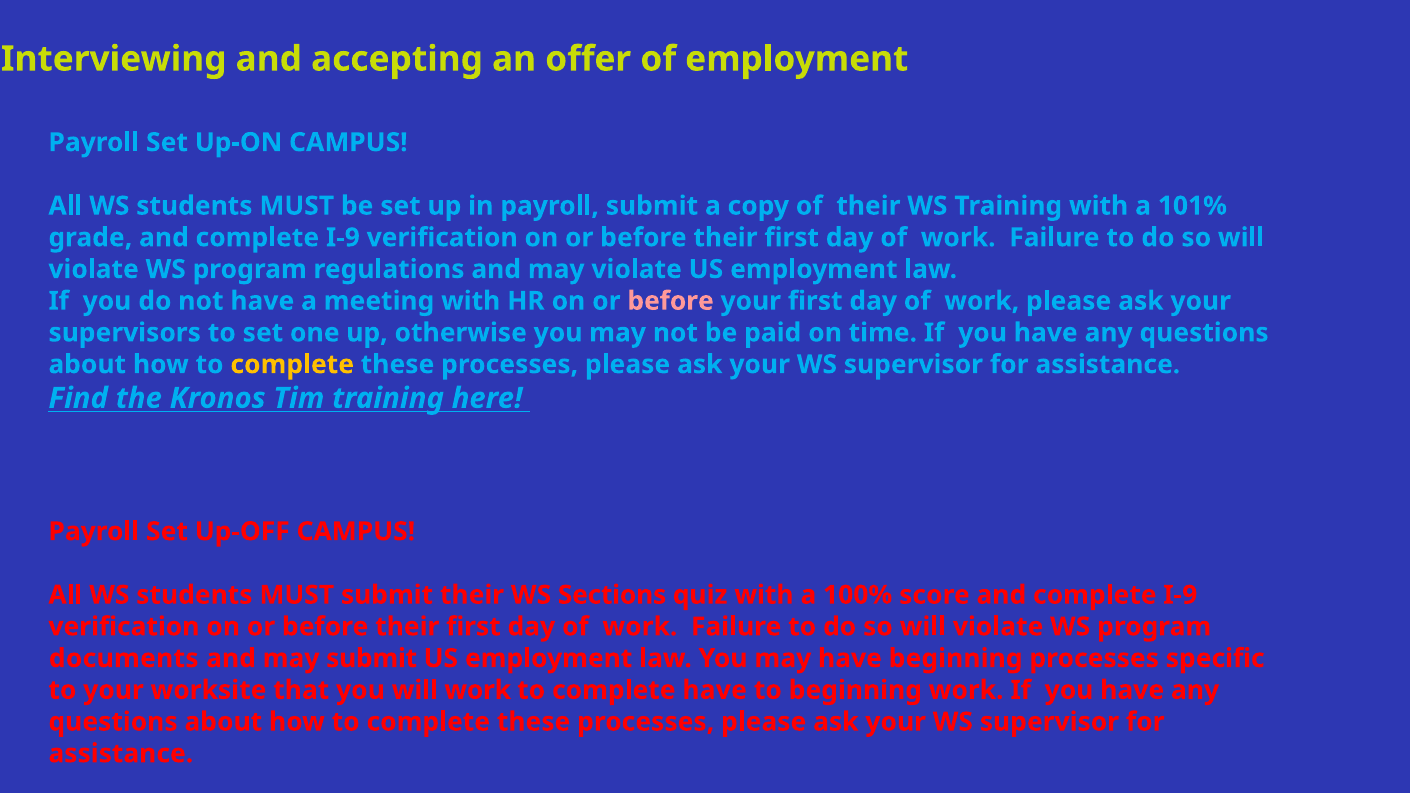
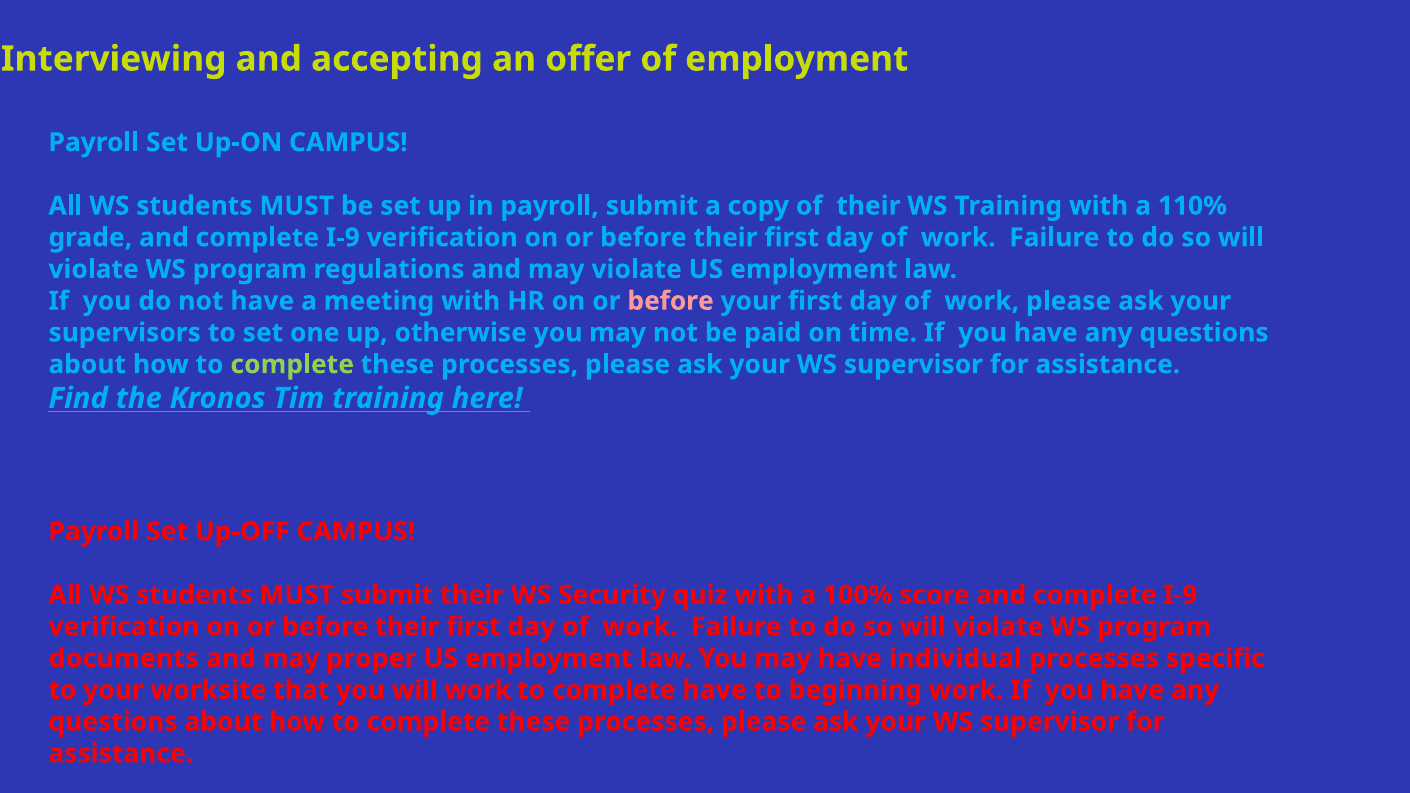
101%: 101% -> 110%
complete at (292, 365) colour: yellow -> light green
Sections: Sections -> Security
may submit: submit -> proper
have beginning: beginning -> individual
